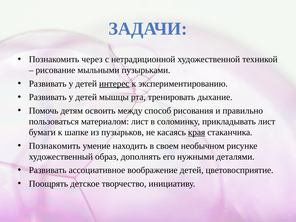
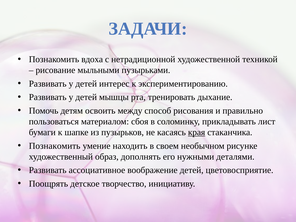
через: через -> вдоха
интерес underline: present -> none
материалом лист: лист -> сбоя
